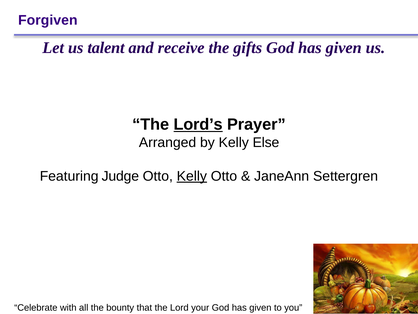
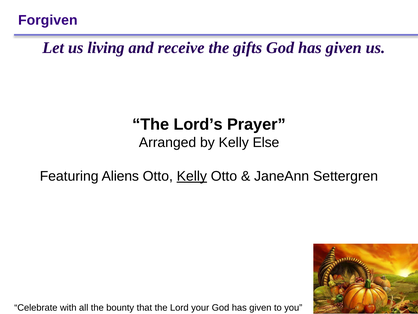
talent: talent -> living
Lord’s underline: present -> none
Judge: Judge -> Aliens
